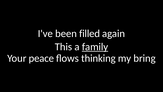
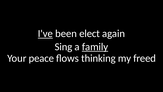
I've underline: none -> present
filled: filled -> elect
This: This -> Sing
bring: bring -> freed
